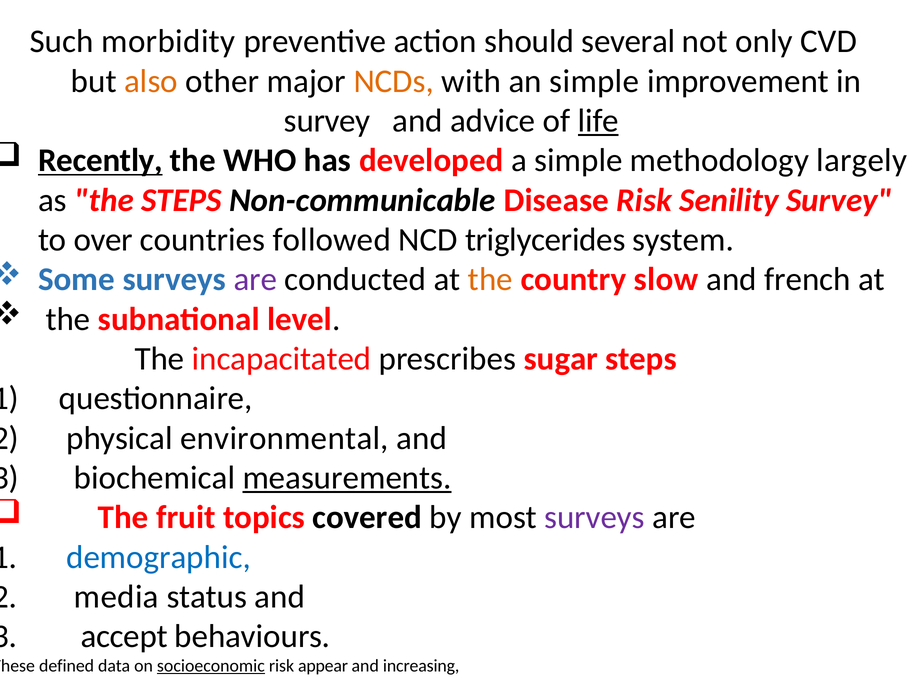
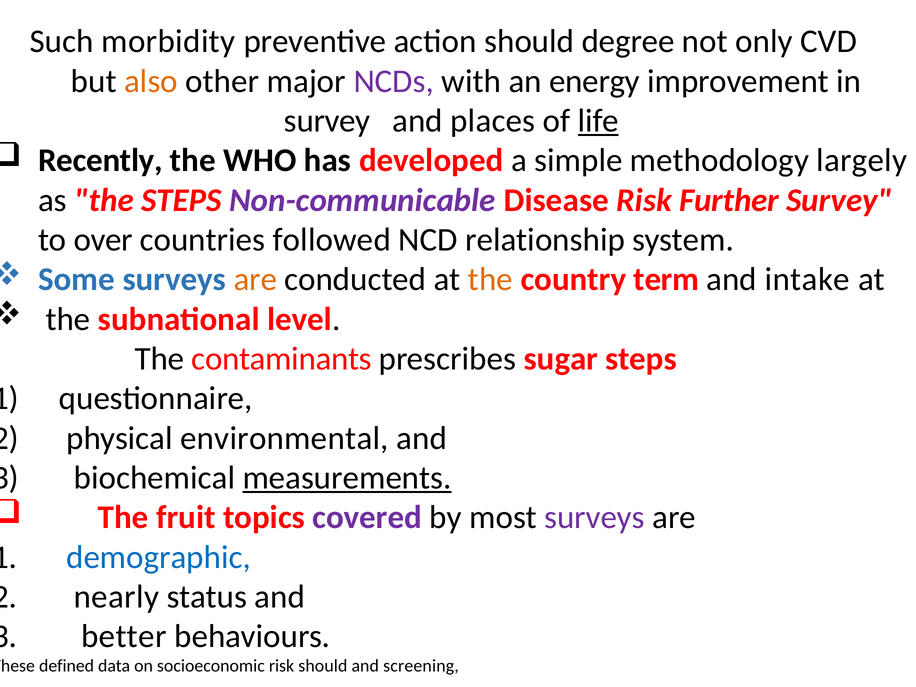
several: several -> degree
NCDs colour: orange -> purple
an simple: simple -> energy
advice: advice -> places
Recently underline: present -> none
Non-communicable colour: black -> purple
Senility: Senility -> Further
triglycerides: triglycerides -> relationship
are at (255, 280) colour: purple -> orange
slow: slow -> term
french: french -> intake
incapacitated: incapacitated -> contaminants
covered colour: black -> purple
media: media -> nearly
accept: accept -> better
socioeconomic underline: present -> none
risk appear: appear -> should
increasing: increasing -> screening
